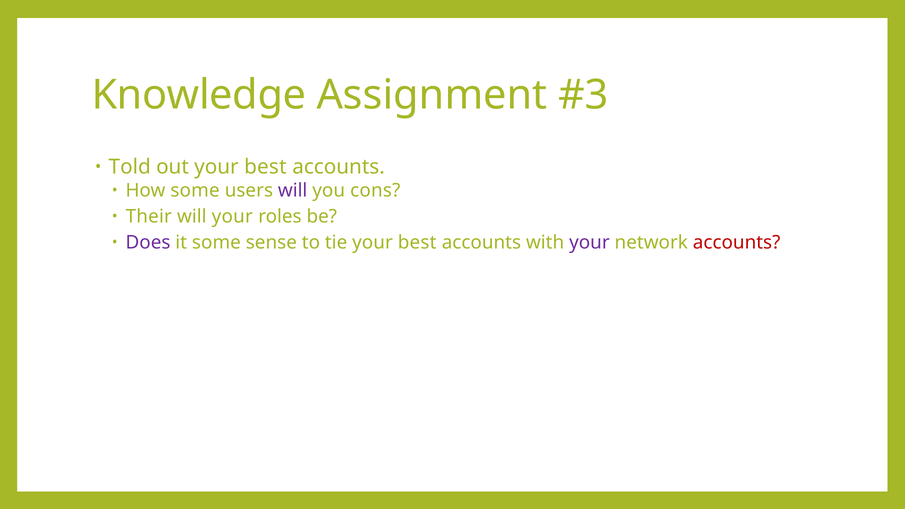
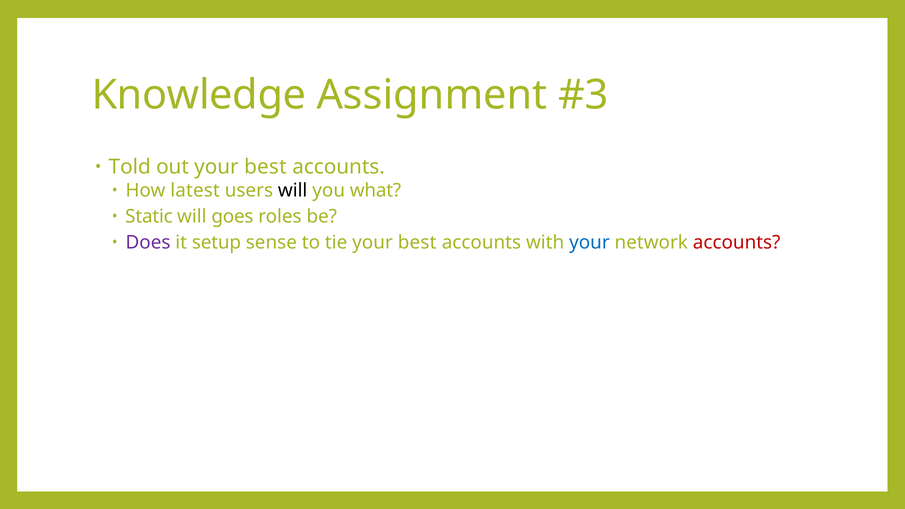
How some: some -> latest
will at (293, 190) colour: purple -> black
cons: cons -> what
Their: Their -> Static
will your: your -> goes
it some: some -> setup
your at (589, 243) colour: purple -> blue
